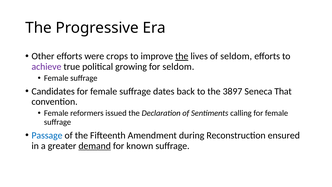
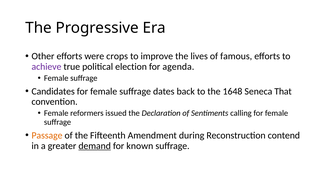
the at (182, 56) underline: present -> none
of seldom: seldom -> famous
growing: growing -> election
for seldom: seldom -> agenda
3897: 3897 -> 1648
Passage colour: blue -> orange
ensured: ensured -> contend
